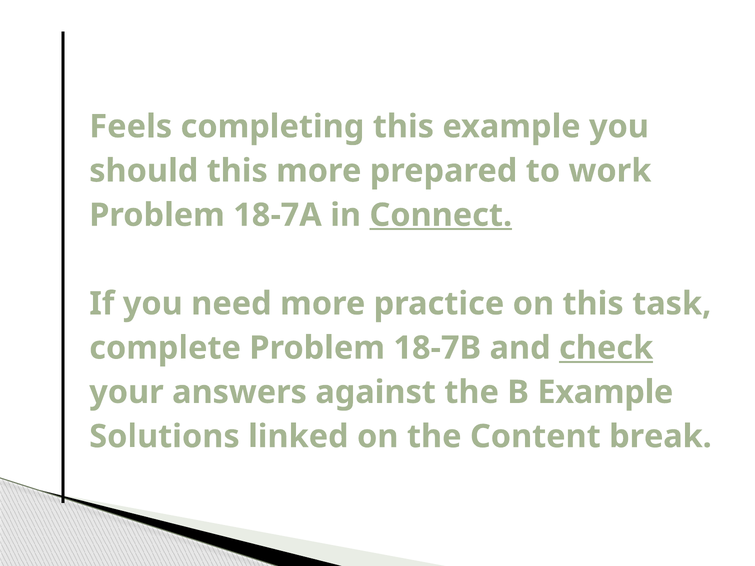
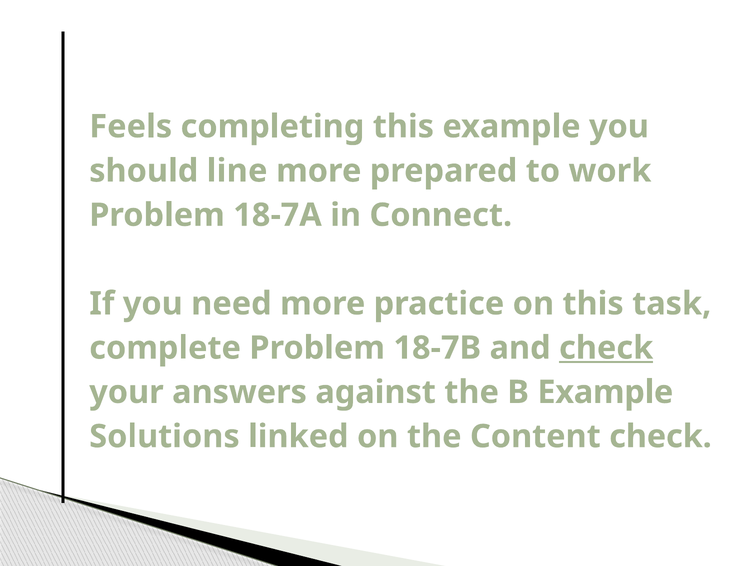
should this: this -> line
Connect underline: present -> none
Content break: break -> check
